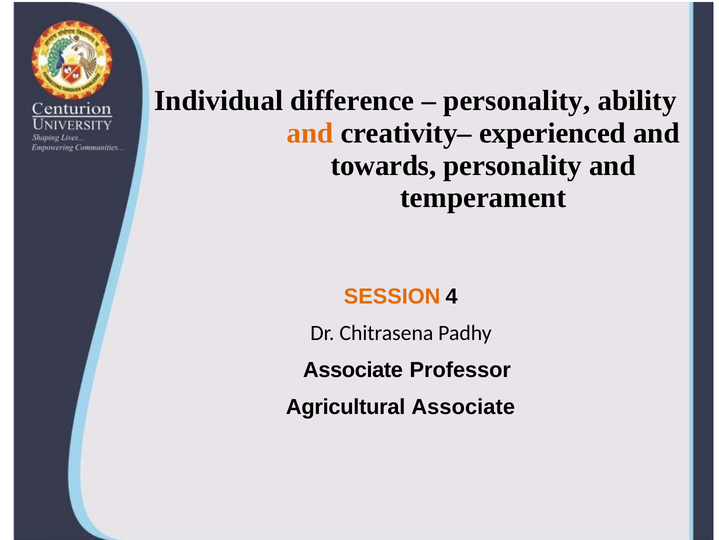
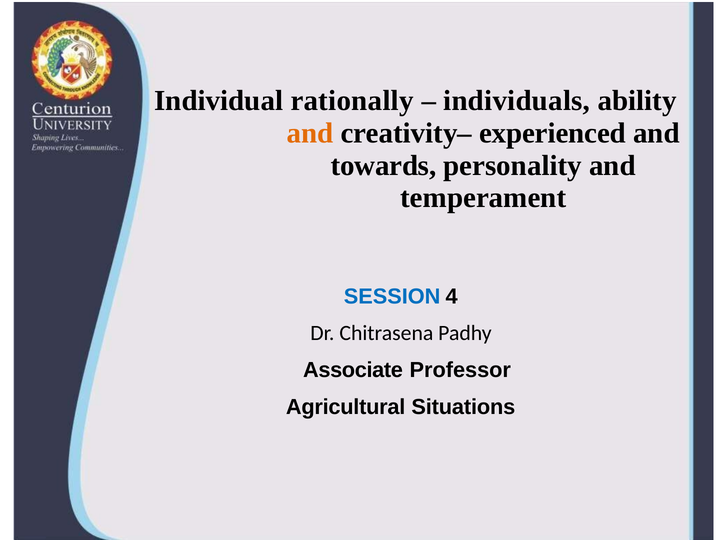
difference: difference -> rationally
personality at (517, 100): personality -> individuals
SESSION colour: orange -> blue
Agricultural Associate: Associate -> Situations
